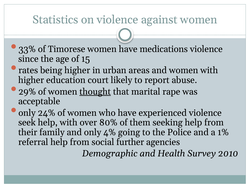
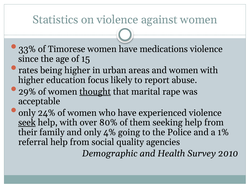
court: court -> focus
seek underline: none -> present
further: further -> quality
